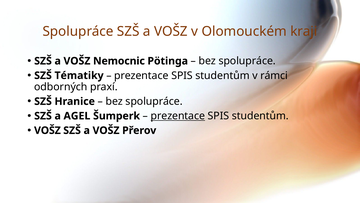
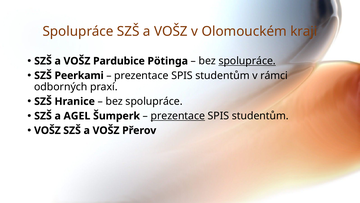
Nemocnic: Nemocnic -> Pardubice
spolupráce at (247, 61) underline: none -> present
Tématiky: Tématiky -> Peerkami
